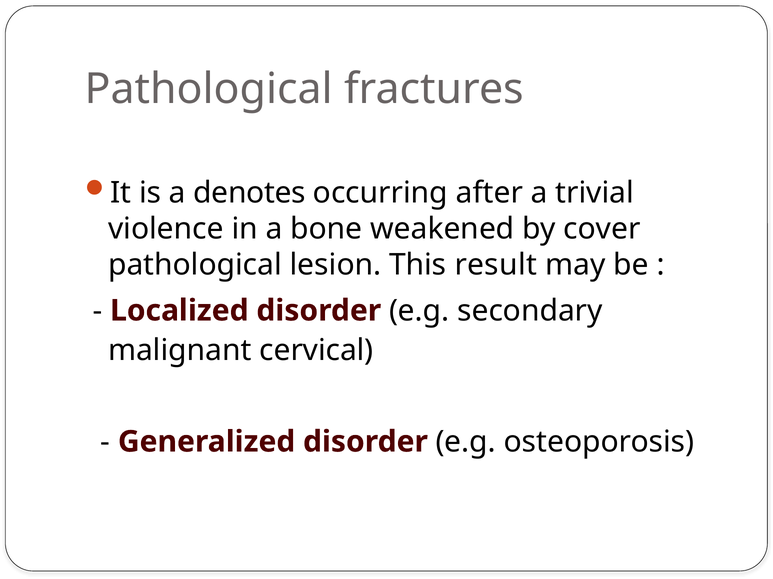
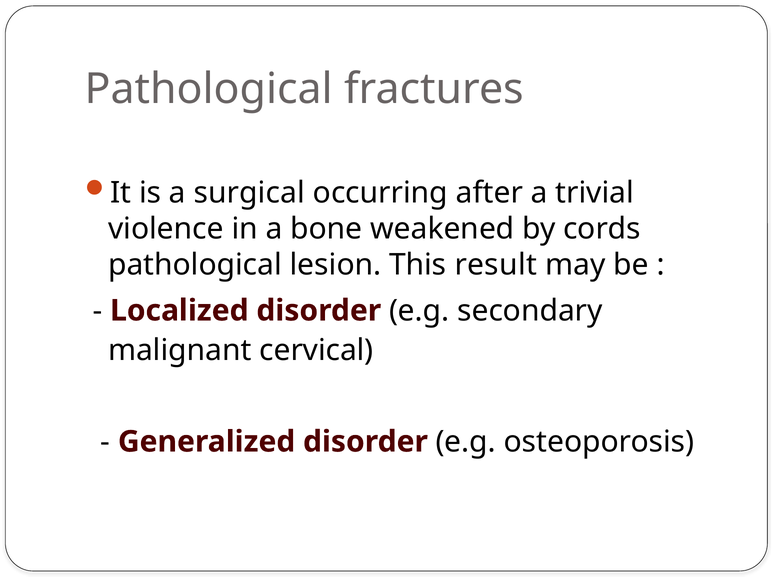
denotes: denotes -> surgical
cover: cover -> cords
